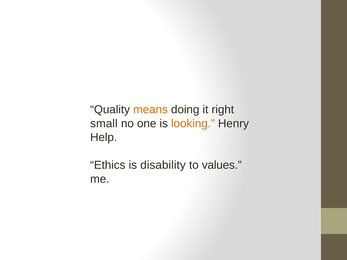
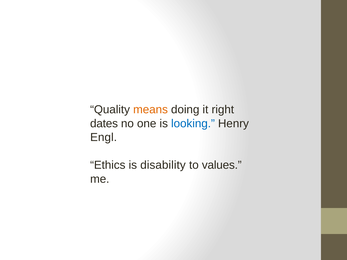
small: small -> dates
looking colour: orange -> blue
Help: Help -> Engl
